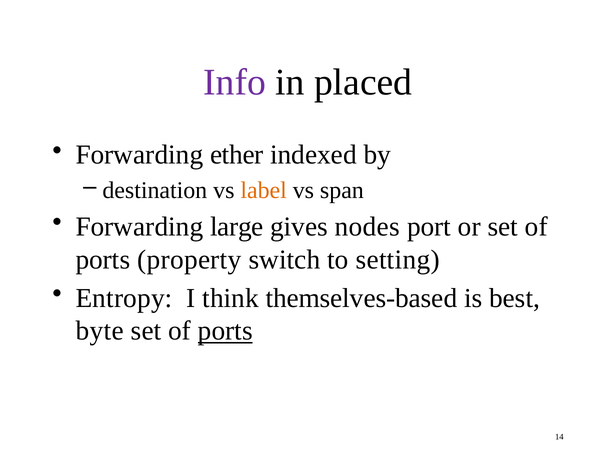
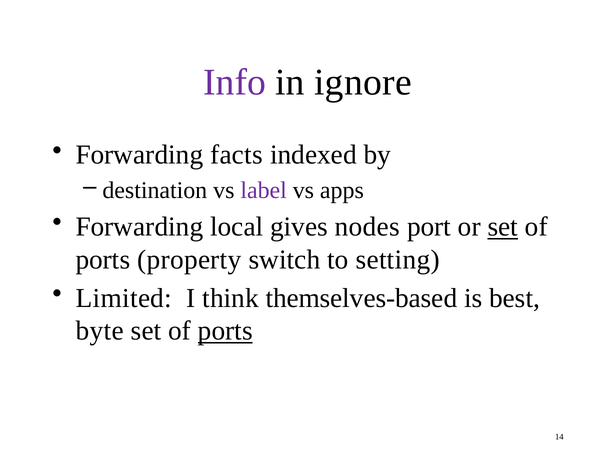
placed: placed -> ignore
ether: ether -> facts
label colour: orange -> purple
span: span -> apps
large: large -> local
set at (503, 227) underline: none -> present
Entropy: Entropy -> Limited
